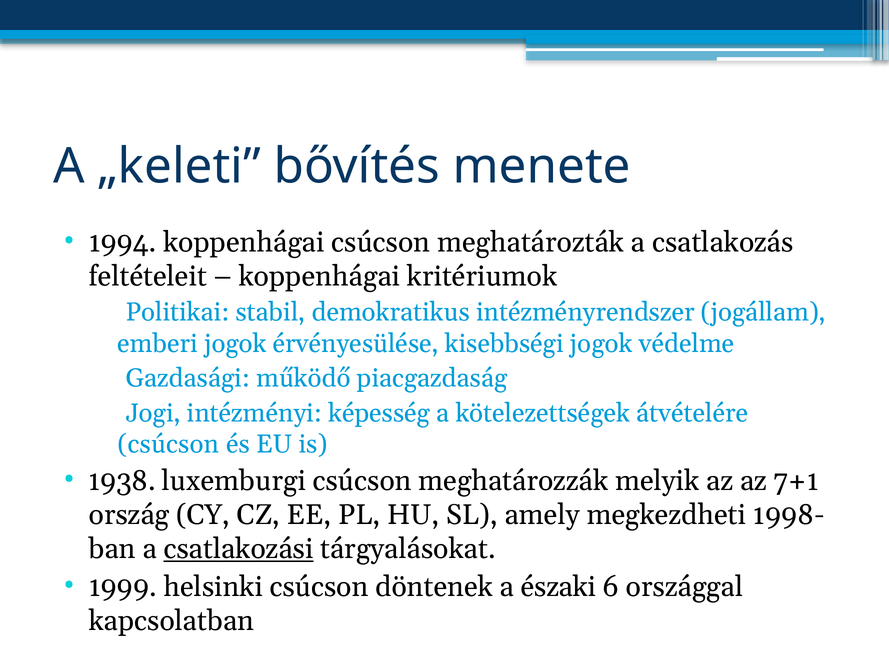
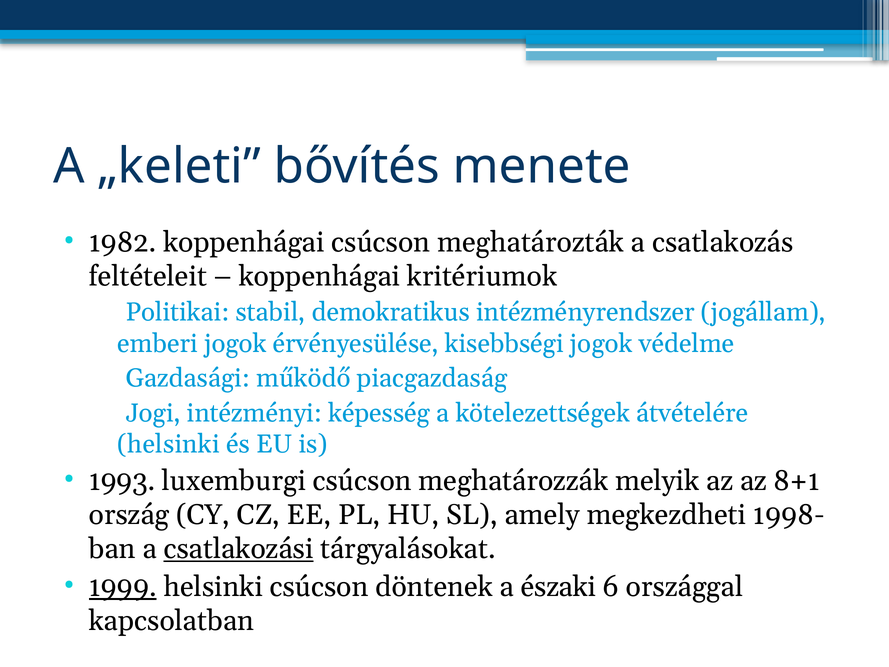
1994: 1994 -> 1982
csúcson at (168, 444): csúcson -> helsinki
1938: 1938 -> 1993
7+1: 7+1 -> 8+1
1999 underline: none -> present
